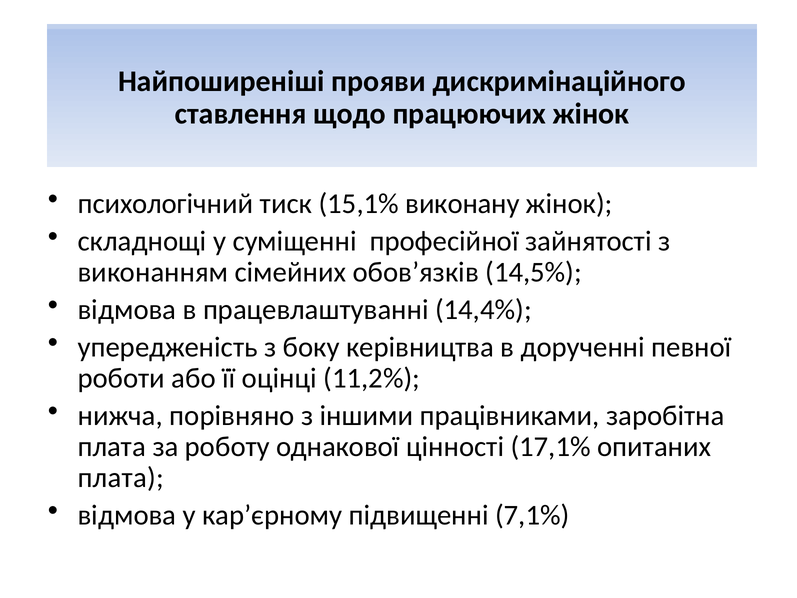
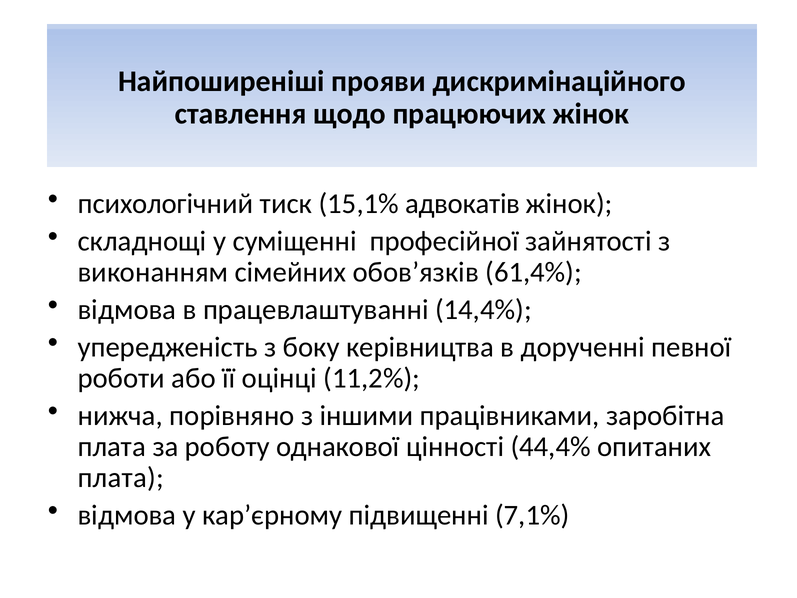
виконану: виконану -> адвокатів
14,5%: 14,5% -> 61,4%
17,1%: 17,1% -> 44,4%
